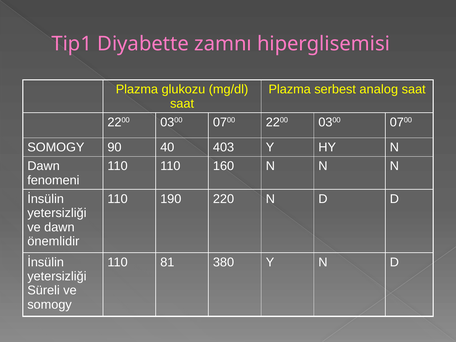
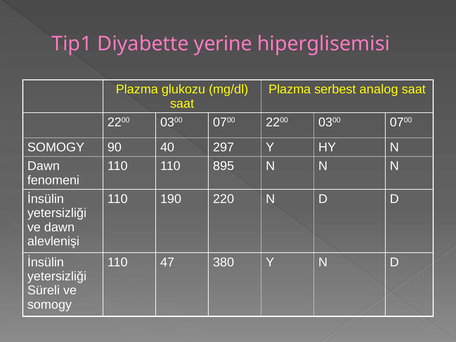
zamnı: zamnı -> yerine
403: 403 -> 297
160: 160 -> 895
önemlidir: önemlidir -> alevlenişi
81: 81 -> 47
